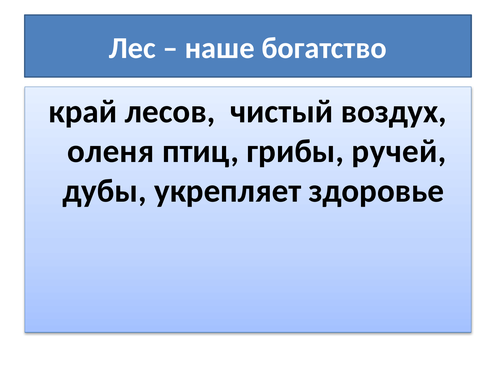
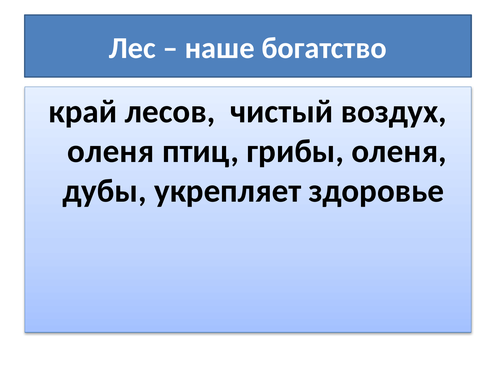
грибы ручей: ручей -> оленя
